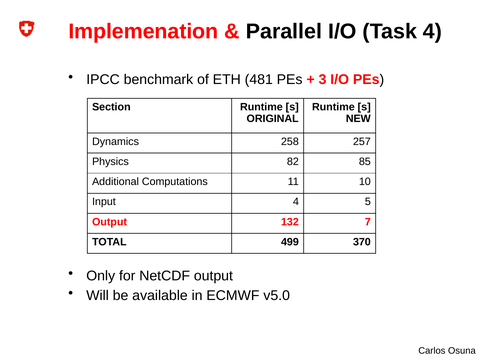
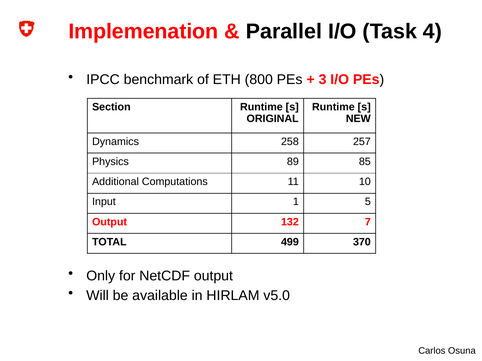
481: 481 -> 800
82: 82 -> 89
Input 4: 4 -> 1
ECMWF: ECMWF -> HIRLAM
